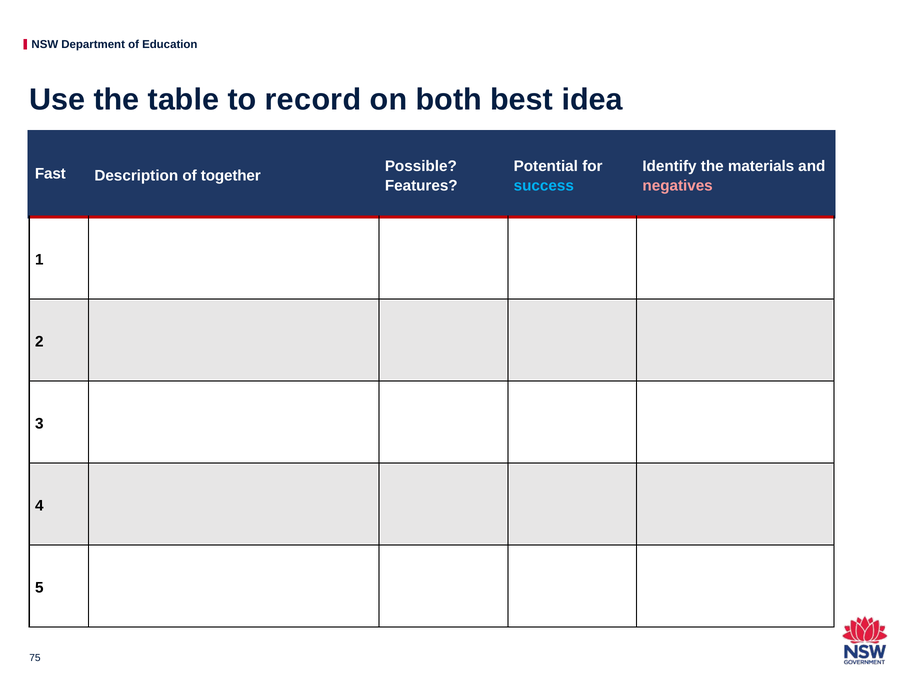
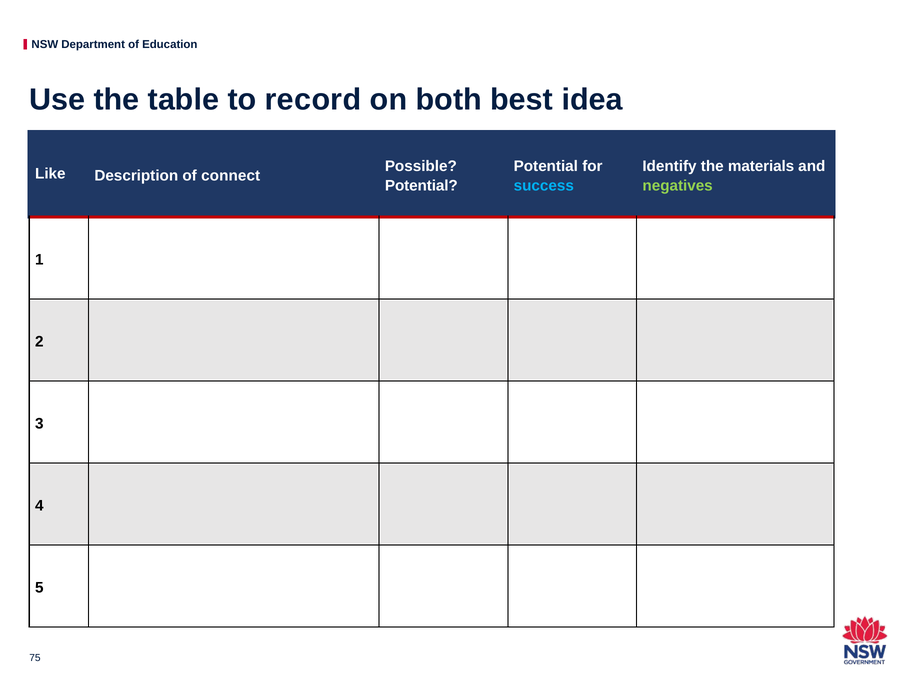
Fast: Fast -> Like
together: together -> connect
Features at (421, 186): Features -> Potential
negatives colour: pink -> light green
